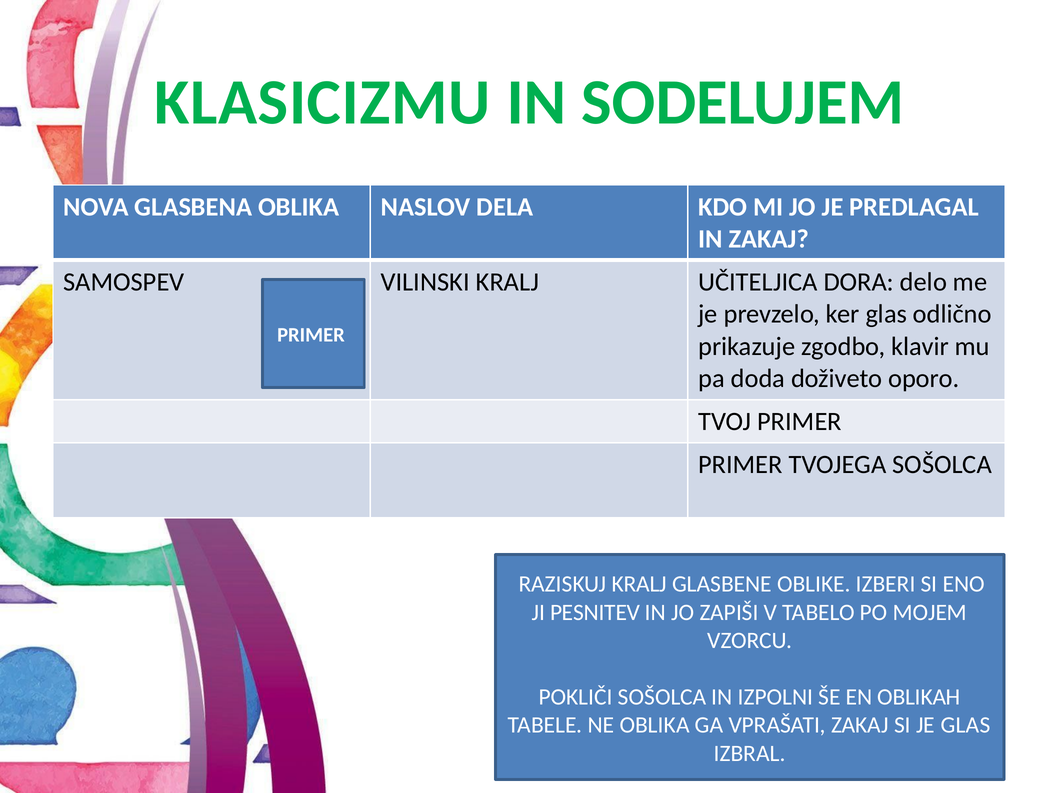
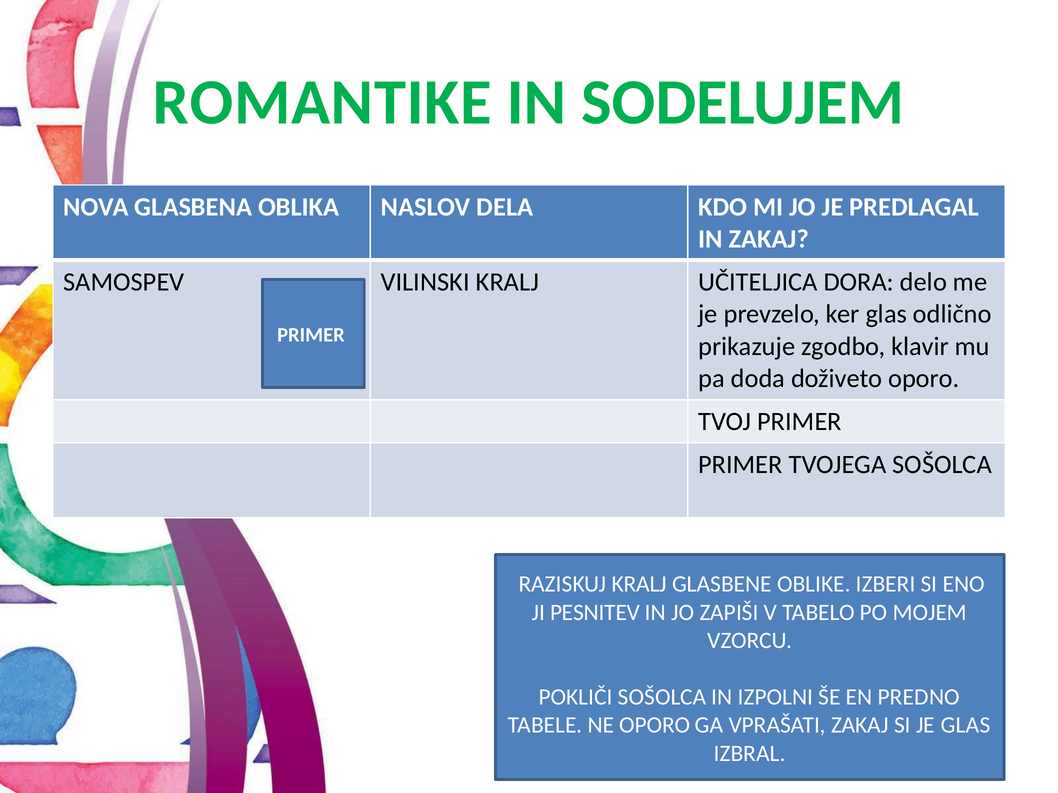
KLASICIZMU: KLASICIZMU -> ROMANTIKE
OBLIKAH: OBLIKAH -> PREDNO
NE OBLIKA: OBLIKA -> OPORO
